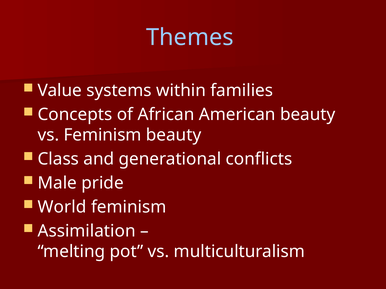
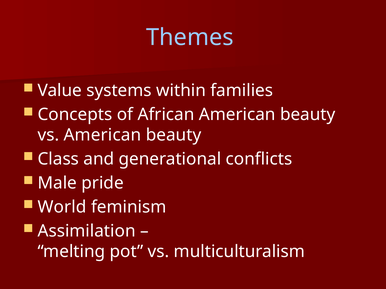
vs Feminism: Feminism -> American
